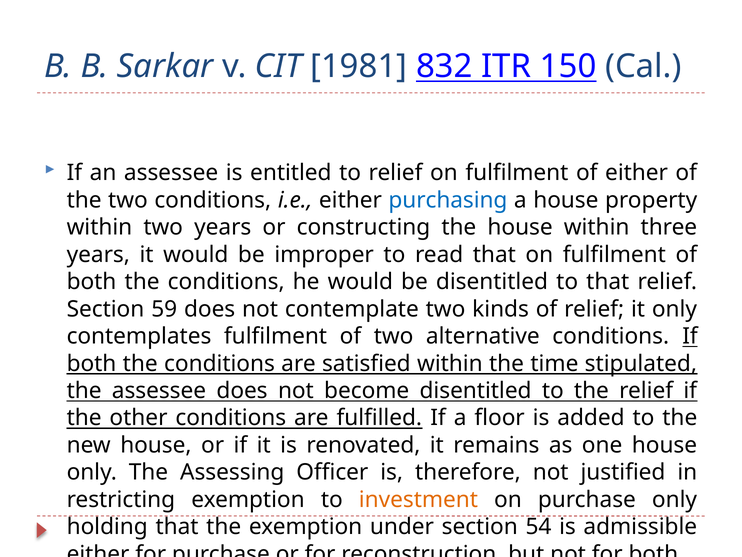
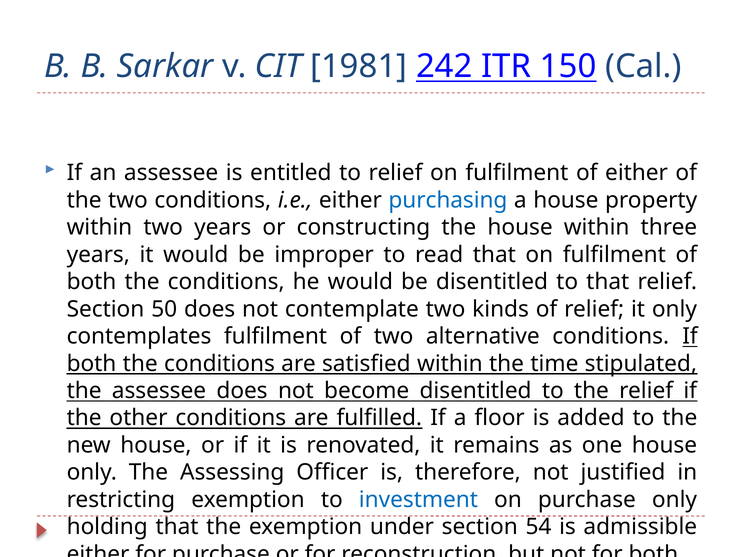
832: 832 -> 242
59: 59 -> 50
investment colour: orange -> blue
